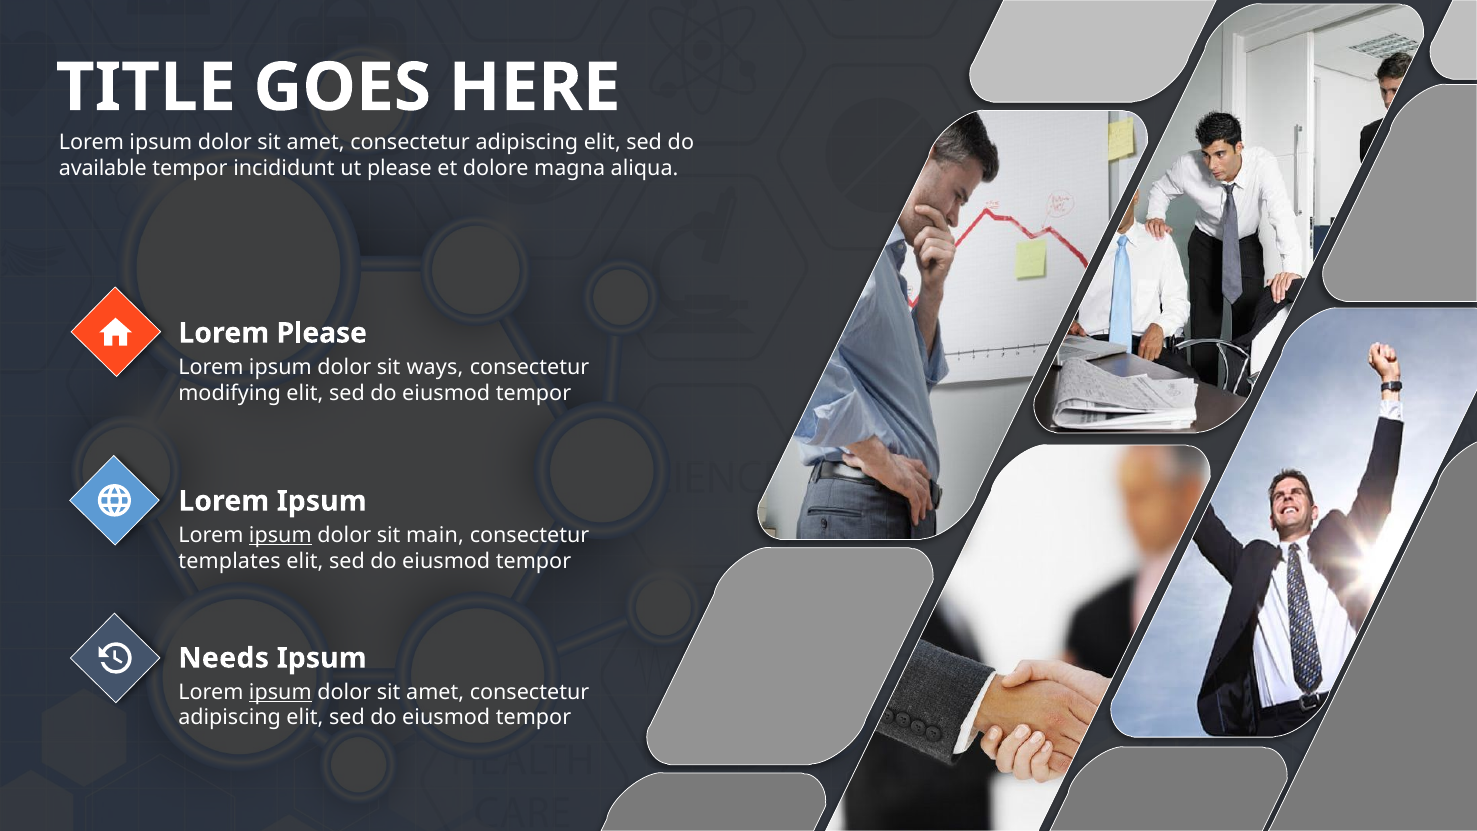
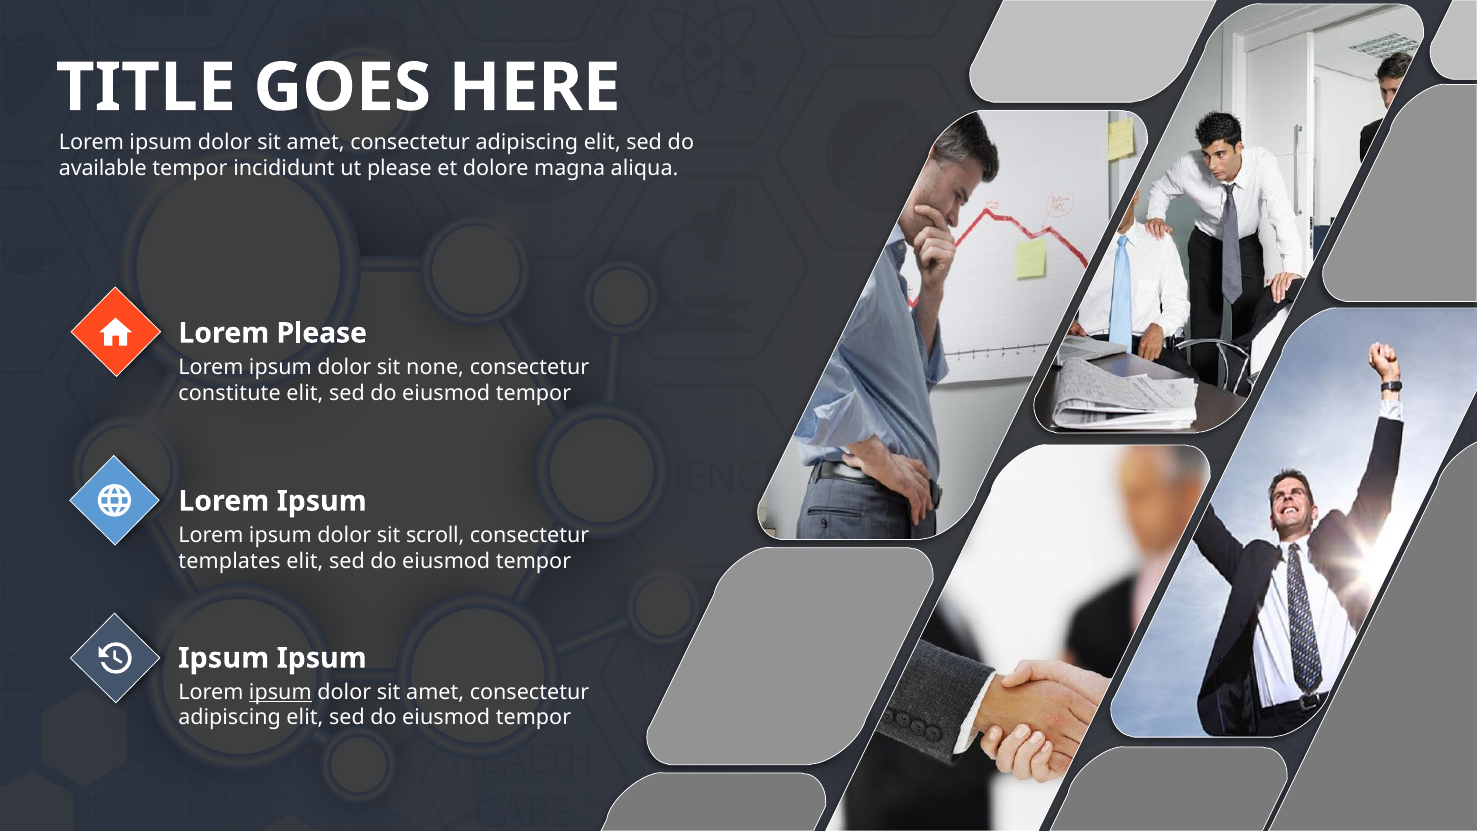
ways: ways -> none
modifying: modifying -> constitute
ipsum at (280, 535) underline: present -> none
main: main -> scroll
Needs at (224, 658): Needs -> Ipsum
